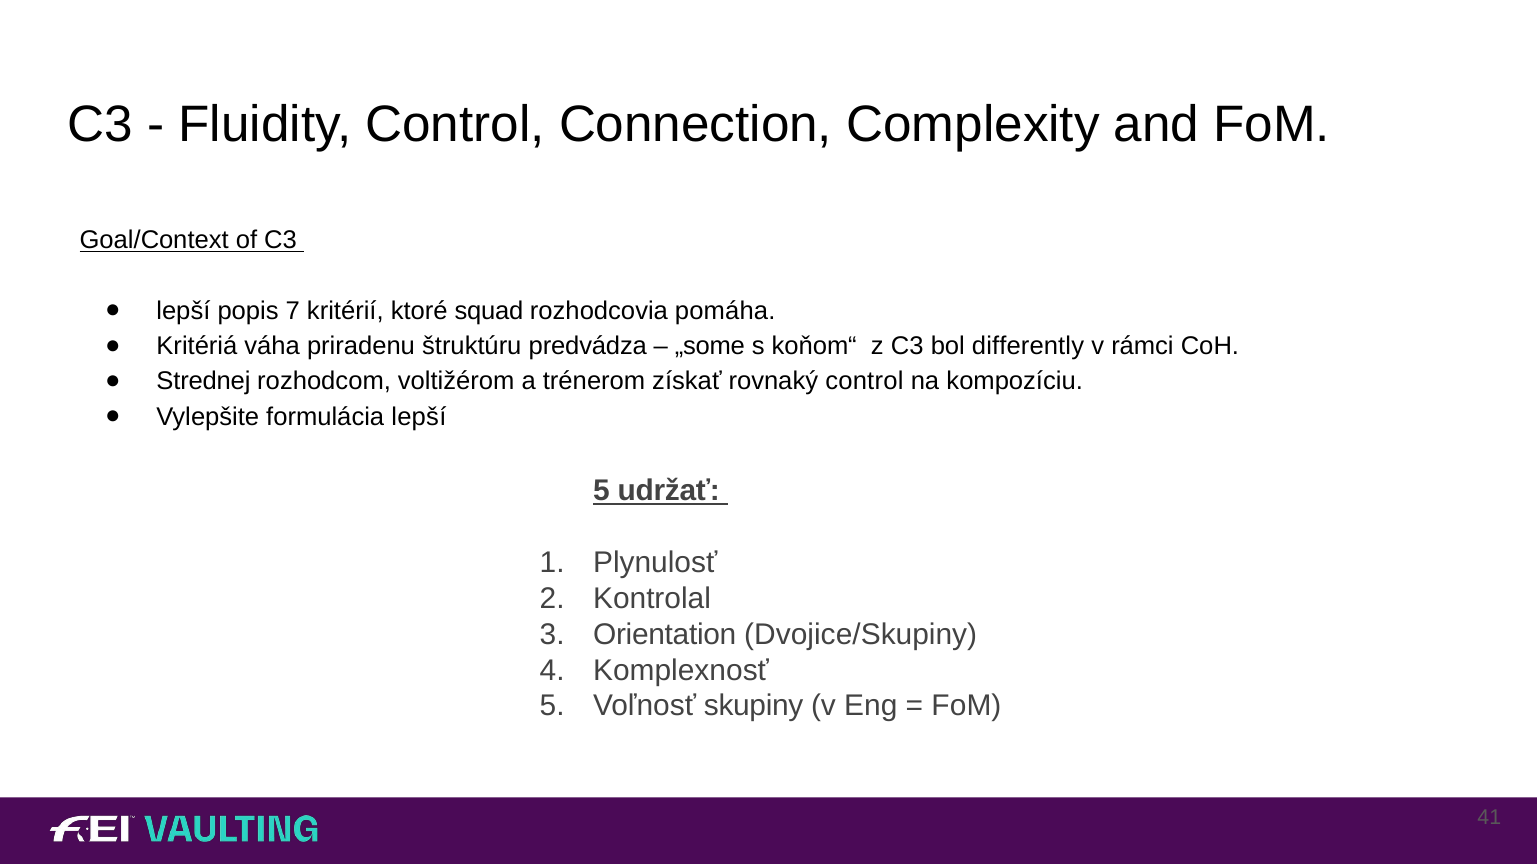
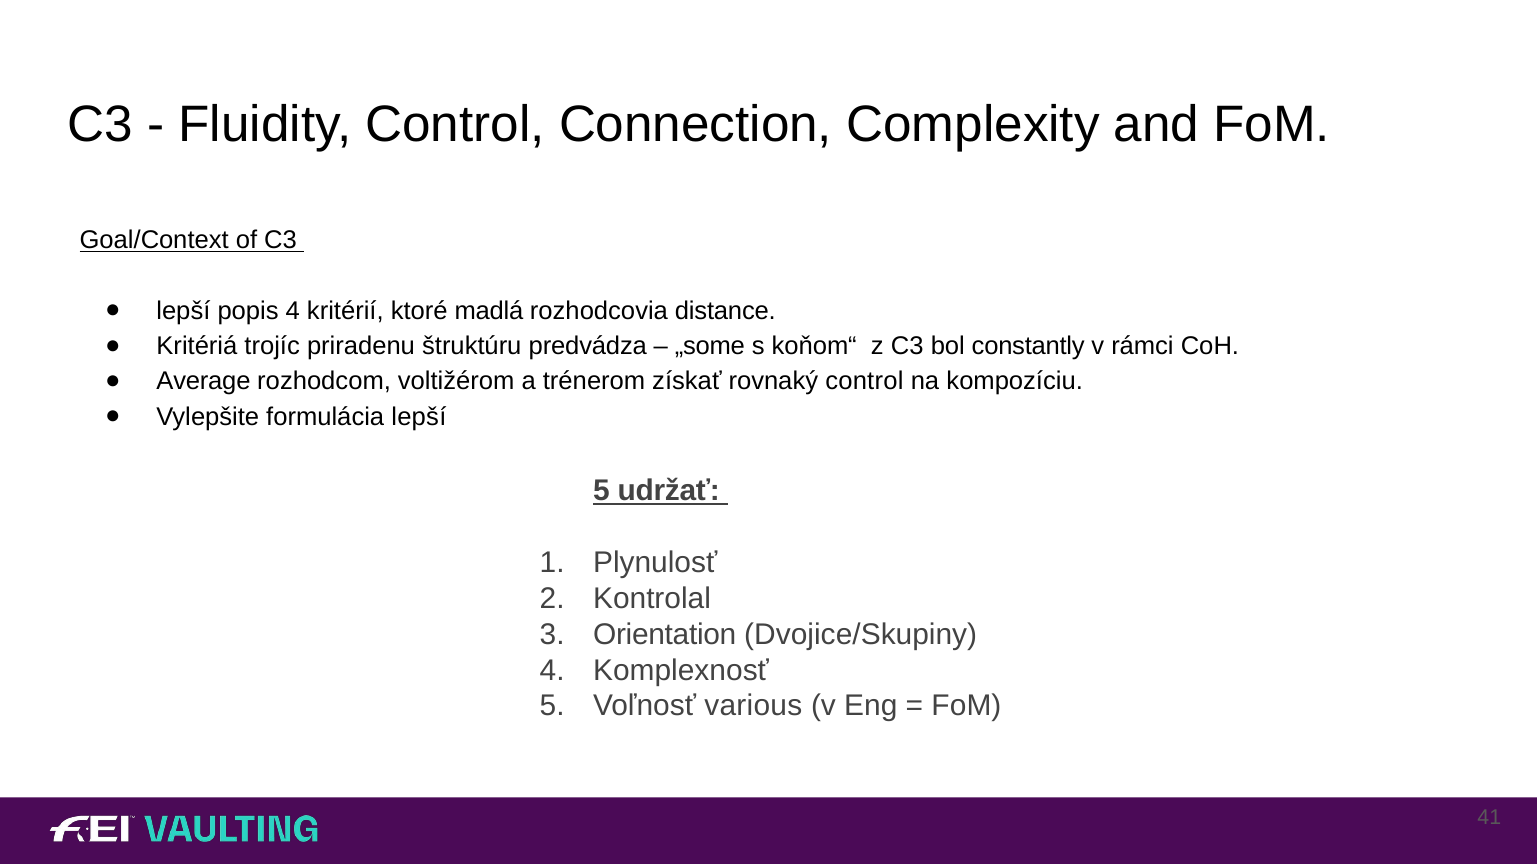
popis 7: 7 -> 4
squad: squad -> madlá
pomáha: pomáha -> distance
váha: váha -> trojíc
differently: differently -> constantly
Strednej: Strednej -> Average
skupiny: skupiny -> various
